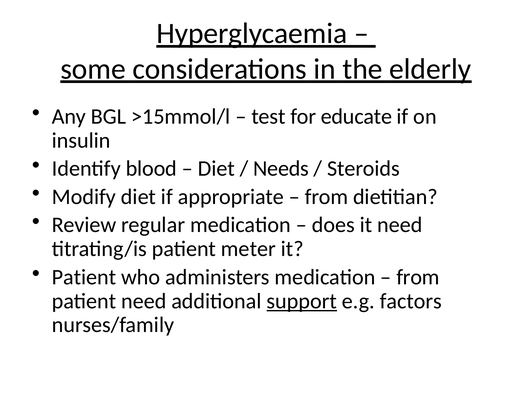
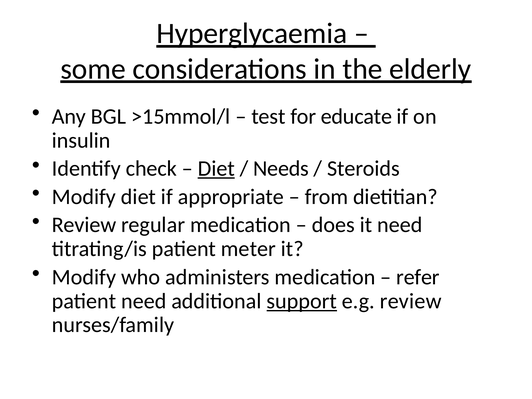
blood: blood -> check
Diet at (216, 169) underline: none -> present
Patient at (84, 277): Patient -> Modify
from at (418, 277): from -> refer
e.g factors: factors -> review
